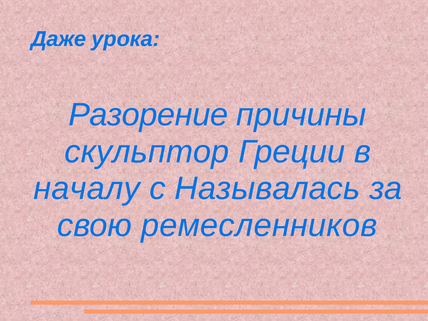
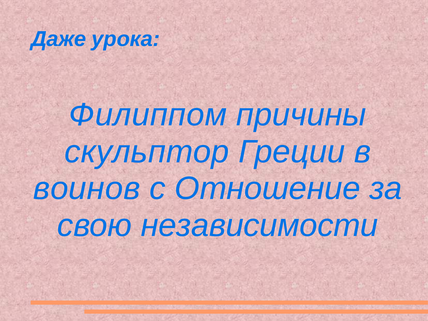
Разорение: Разорение -> Филиппом
началу: началу -> воинов
Называлась: Называлась -> Отношение
ремесленников: ремесленников -> независимости
